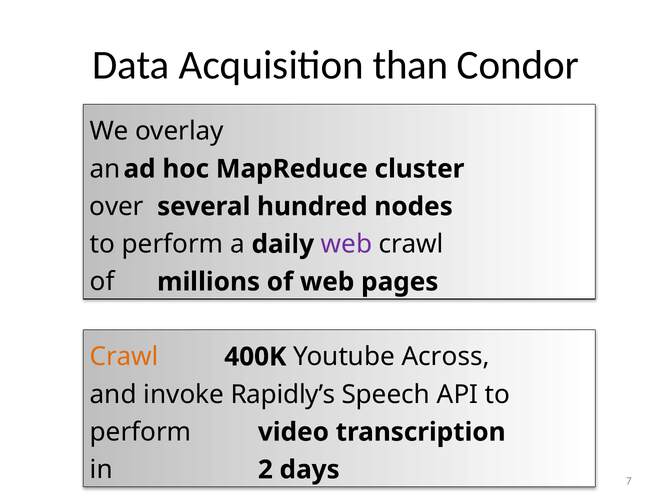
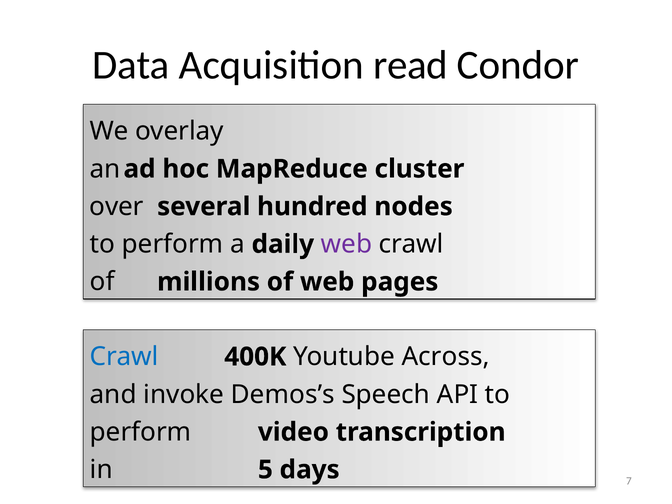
than: than -> read
Crawl at (124, 357) colour: orange -> blue
Rapidly’s: Rapidly’s -> Demos’s
2: 2 -> 5
